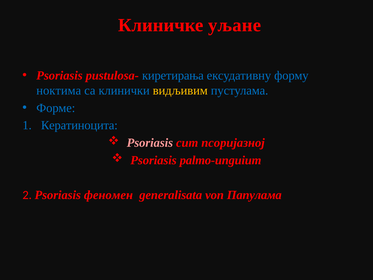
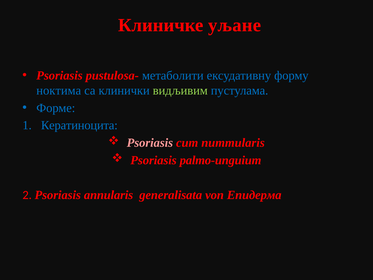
киретирања: киретирања -> метаболити
видљивим colour: yellow -> light green
псоријазној: псоријазној -> nummularis
феномен: феномен -> annularis
Папулама: Папулама -> Епидерма
